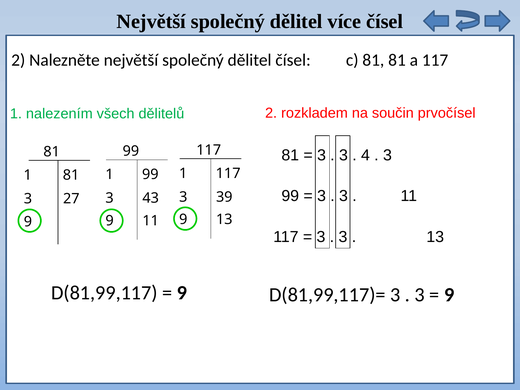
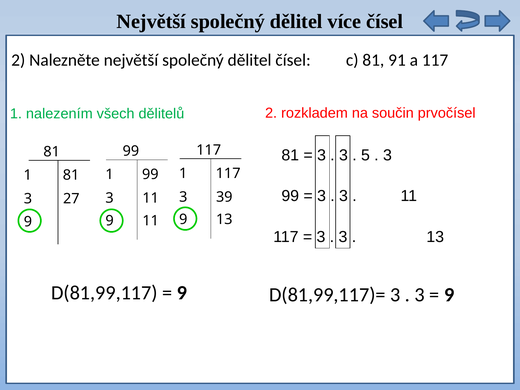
81 81: 81 -> 91
4: 4 -> 5
3 43: 43 -> 11
